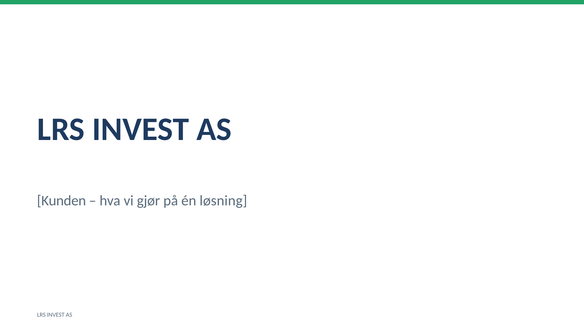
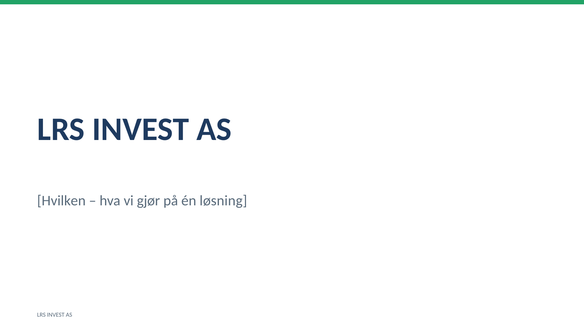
Kunden: Kunden -> Hvilken
